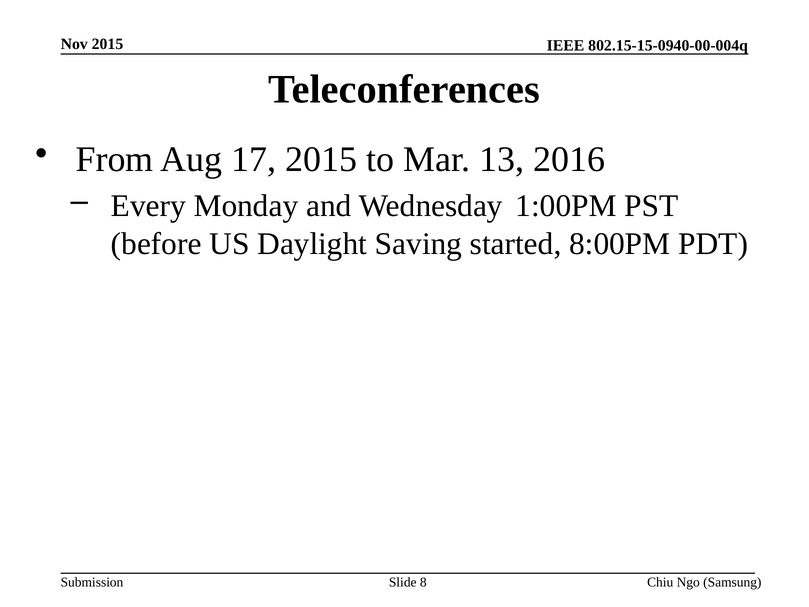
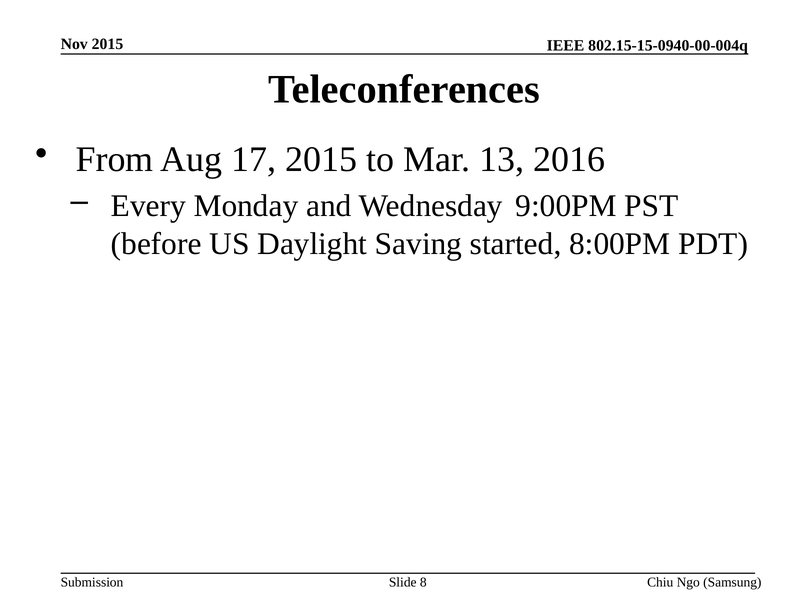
1:00PM: 1:00PM -> 9:00PM
